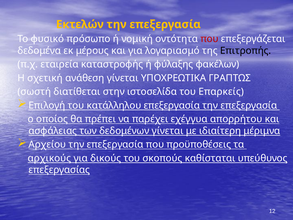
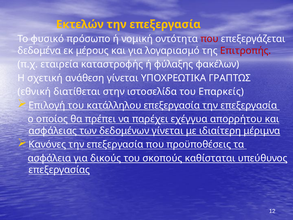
Επιτροπής colour: black -> red
σωστή: σωστή -> εθνική
Αρχείου: Αρχείου -> Κανόνες
αρχικούς: αρχικούς -> ασφάλεια
